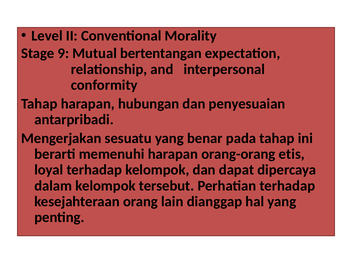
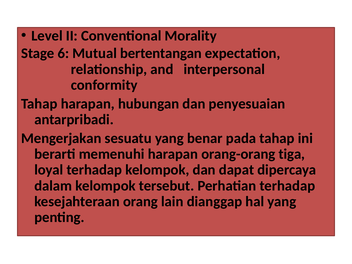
9: 9 -> 6
etis: etis -> tiga
